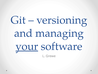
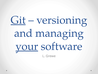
Git underline: none -> present
